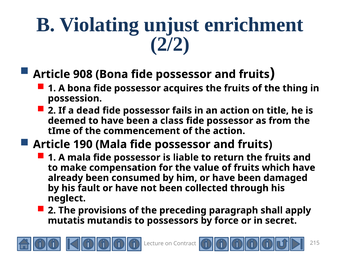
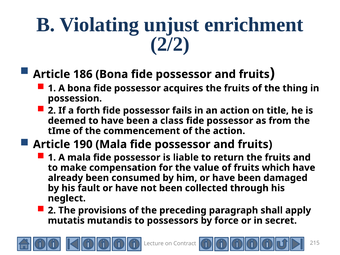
908: 908 -> 186
dead: dead -> forth
